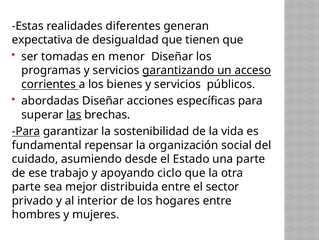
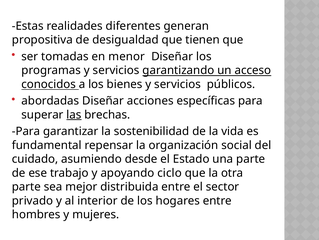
expectativa: expectativa -> propositiva
corrientes: corrientes -> conocidos
Para at (26, 131) underline: present -> none
